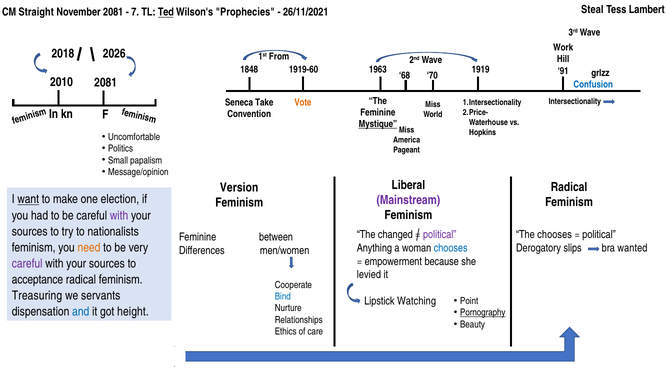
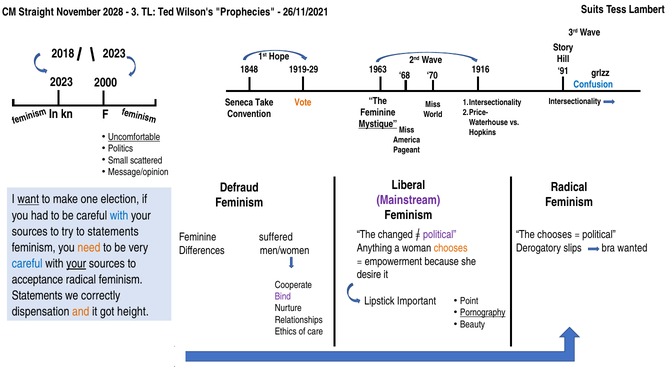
November 2081: 2081 -> 2028
7: 7 -> 3
Ted underline: present -> none
Steal: Steal -> Suits
Work: Work -> Story
2018 2026: 2026 -> 2023
From: From -> Hope
1919-60: 1919-60 -> 1919-29
1919: 1919 -> 1916
2010 at (61, 82): 2010 -> 2023
2081 at (106, 83): 2081 -> 2000
Uncomfortable underline: none -> present
papalism: papalism -> scattered
Version: Version -> Defraud
with at (119, 216) colour: purple -> blue
to nationalists: nationalists -> statements
between: between -> suffered
chooses at (451, 248) colour: blue -> orange
careful at (27, 264) colour: purple -> blue
your at (76, 264) underline: none -> present
levied: levied -> desire
Treasuring at (37, 296): Treasuring -> Statements
servants: servants -> correctly
Bind colour: blue -> purple
Watching: Watching -> Important
and colour: blue -> orange
